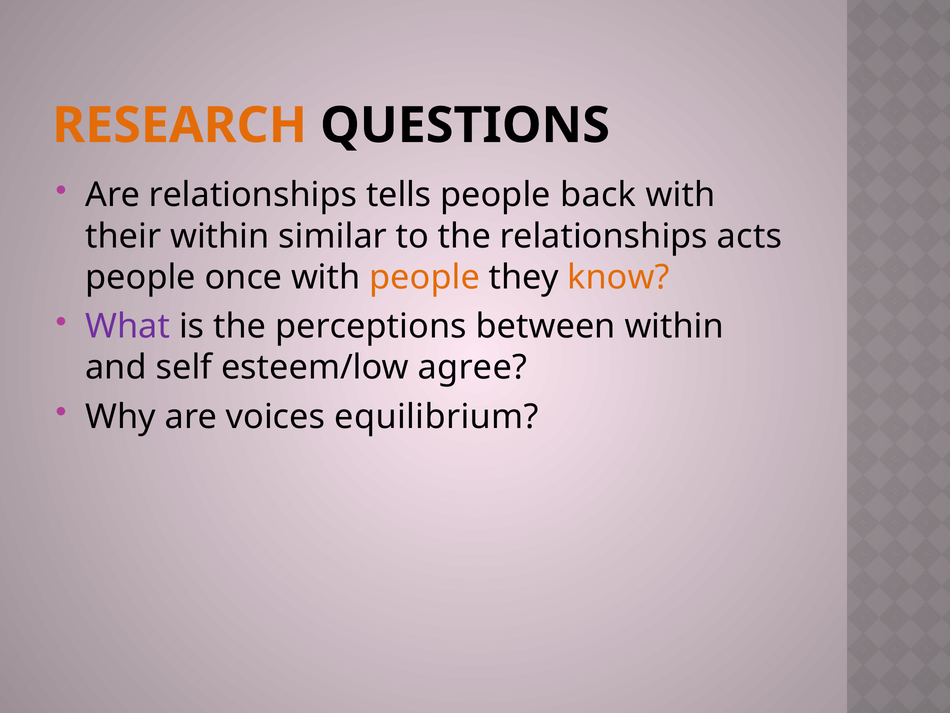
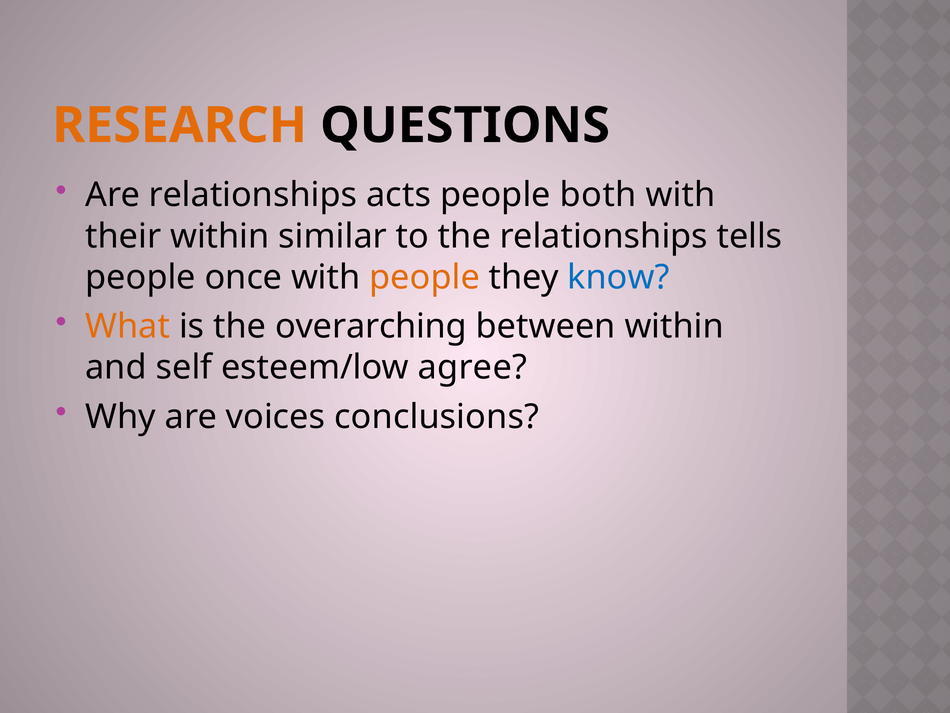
tells: tells -> acts
back: back -> both
acts: acts -> tells
know colour: orange -> blue
What colour: purple -> orange
perceptions: perceptions -> overarching
equilibrium: equilibrium -> conclusions
